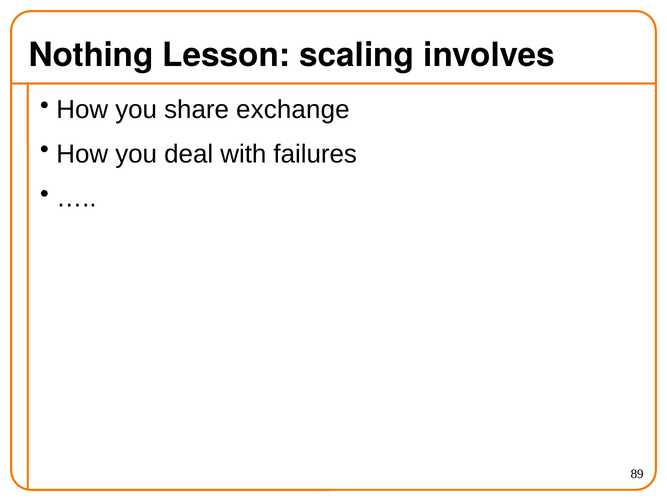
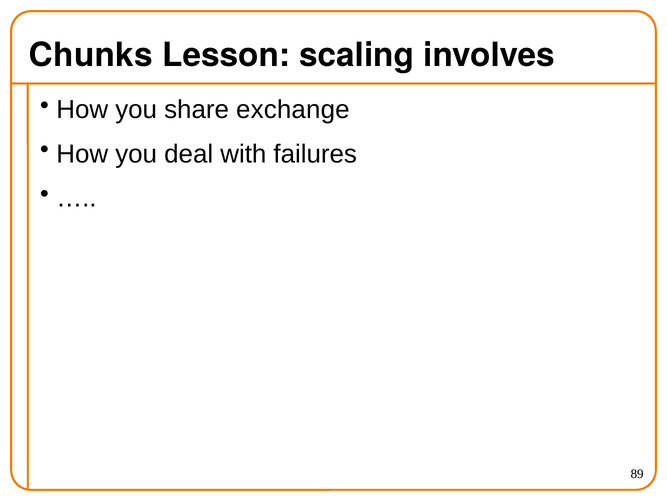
Nothing: Nothing -> Chunks
